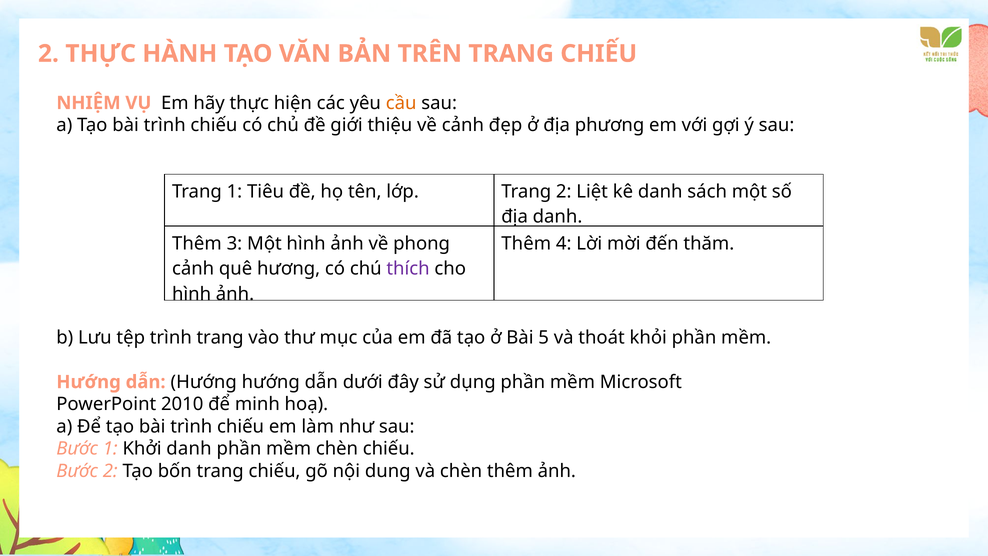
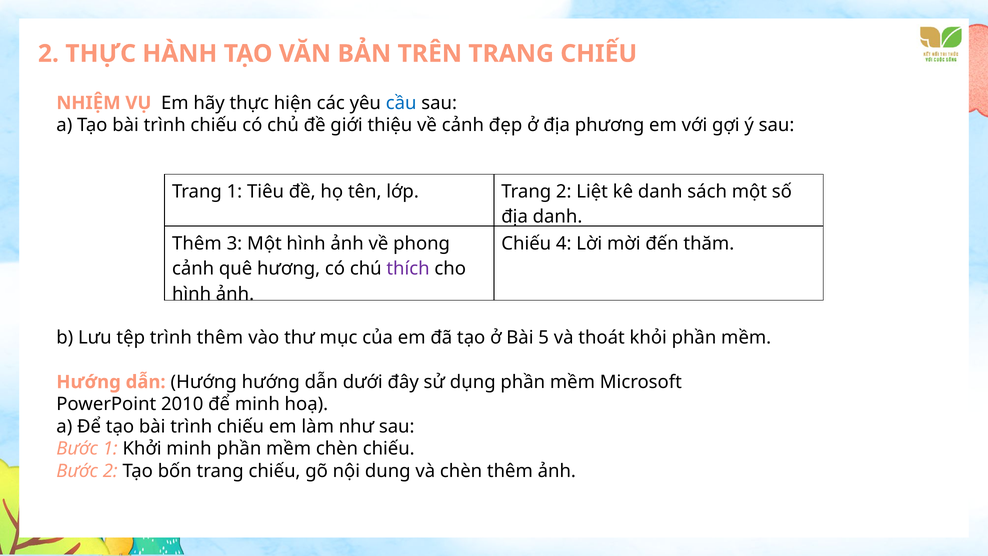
cầu colour: orange -> blue
Thêm at (526, 243): Thêm -> Chiếu
trình trang: trang -> thêm
Khởi danh: danh -> minh
